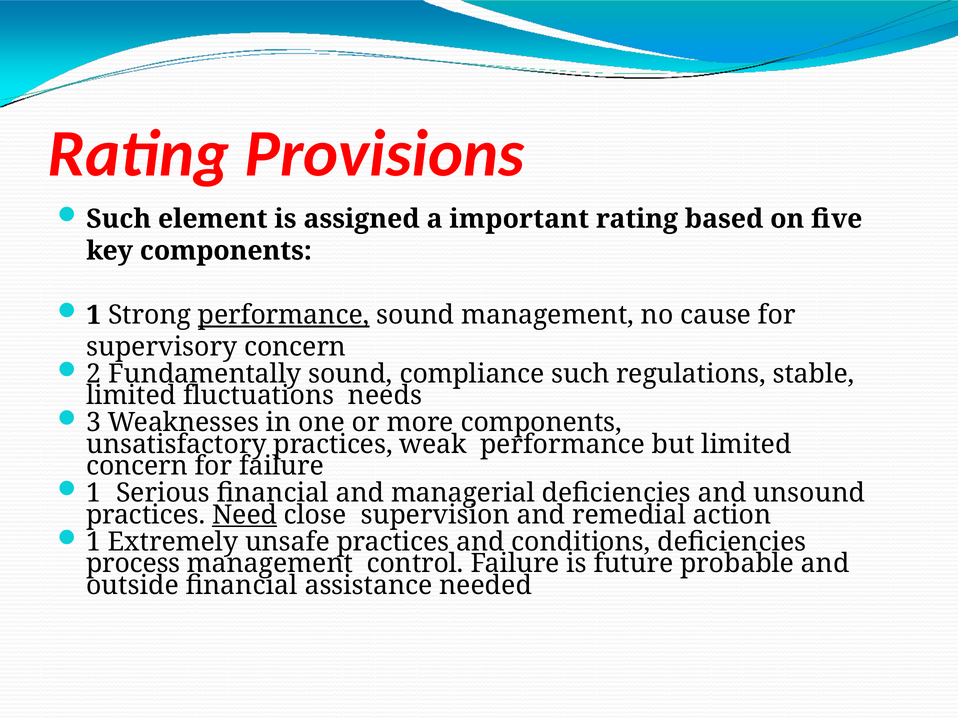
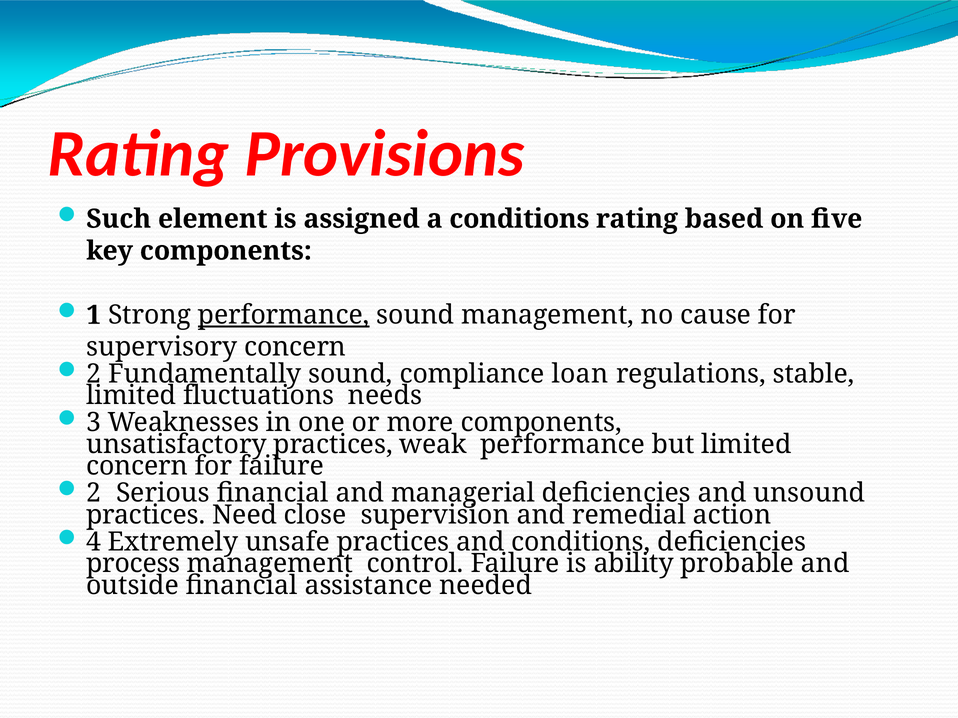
a important: important -> conditions
compliance such: such -> loan
1 at (94, 494): 1 -> 2
Need underline: present -> none
1 at (94, 542): 1 -> 4
future: future -> ability
